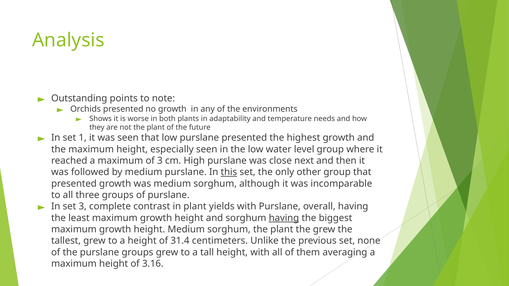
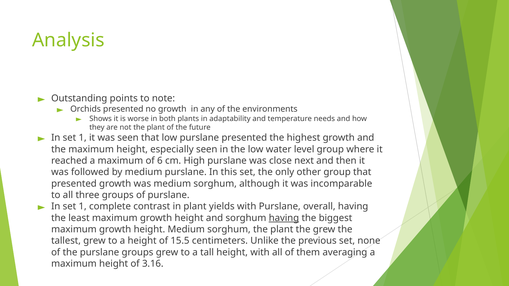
of 3: 3 -> 6
this underline: present -> none
3 at (83, 207): 3 -> 1
31.4: 31.4 -> 15.5
